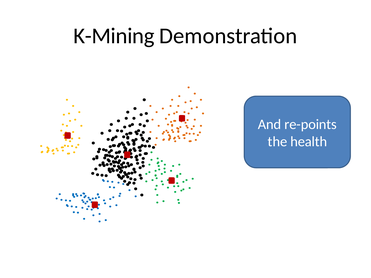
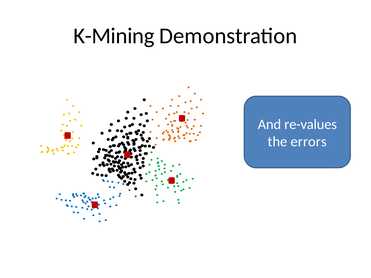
re-points: re-points -> re-values
health: health -> errors
